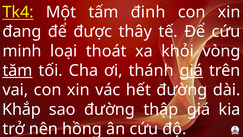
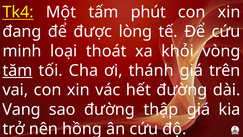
đinh: đinh -> phút
thây: thây -> lòng
giá at (191, 70) underline: present -> none
Khắp: Khắp -> Vang
